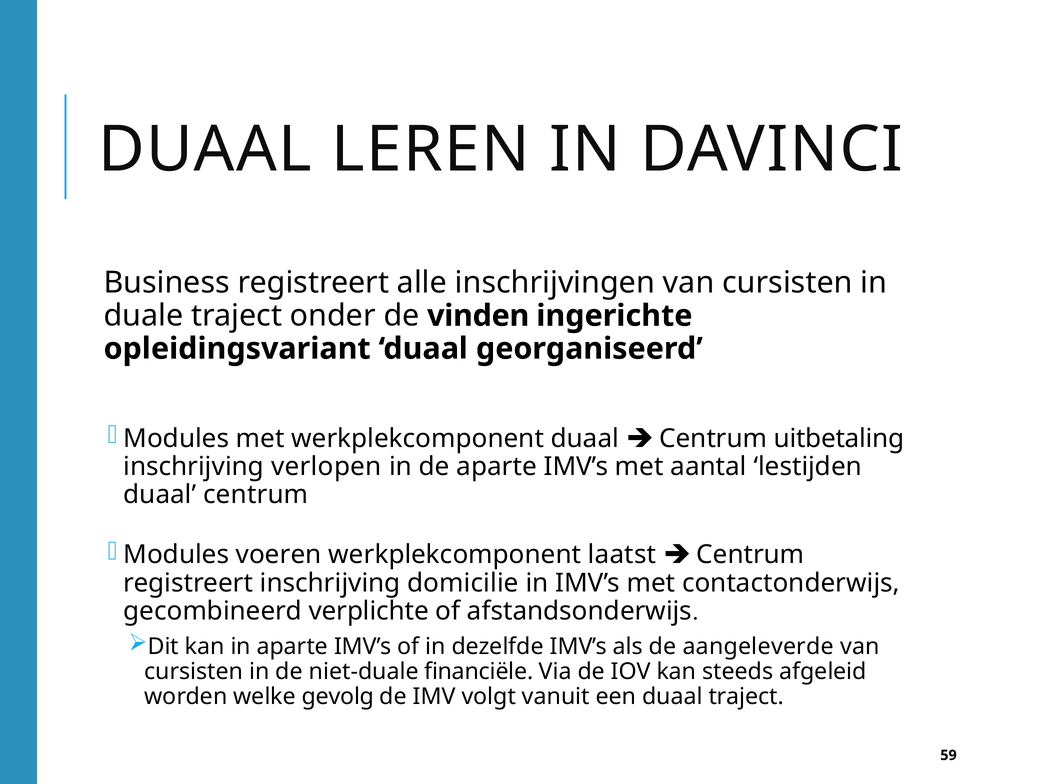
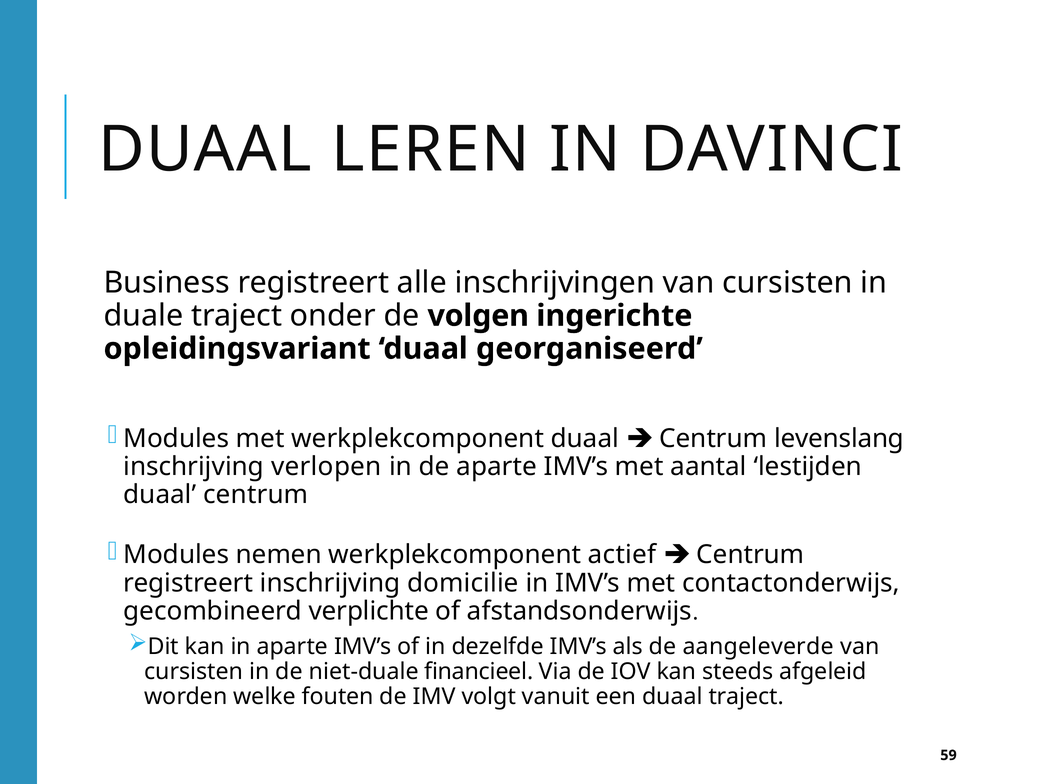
vinden: vinden -> volgen
uitbetaling: uitbetaling -> levenslang
voeren: voeren -> nemen
laatst: laatst -> actief
financiële: financiële -> financieel
gevolg: gevolg -> fouten
